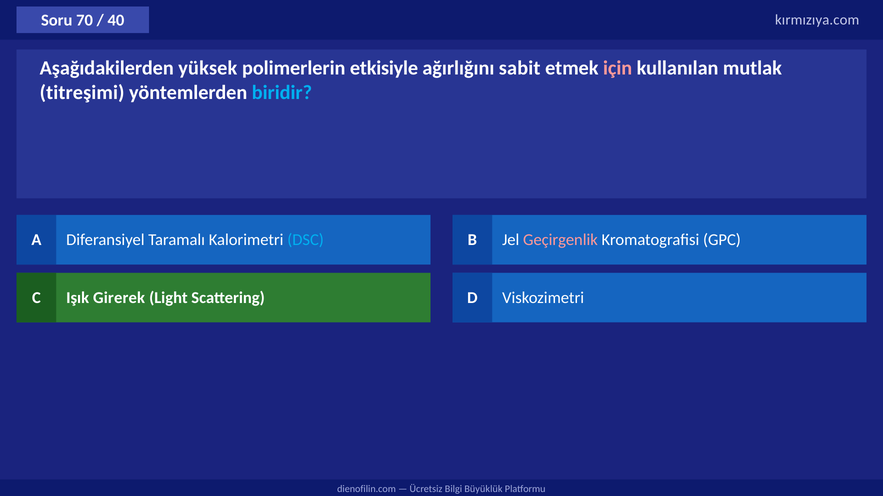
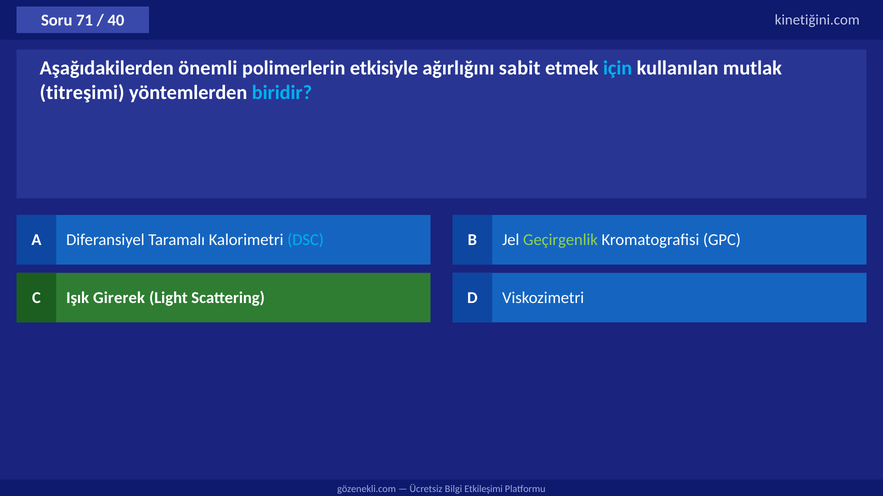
70: 70 -> 71
kırmızıya.com: kırmızıya.com -> kinetiğini.com
yüksek: yüksek -> önemli
için colour: pink -> light blue
Geçirgenlik colour: pink -> light green
dienofilin.com: dienofilin.com -> gözenekli.com
Büyüklük: Büyüklük -> Etkileşimi
